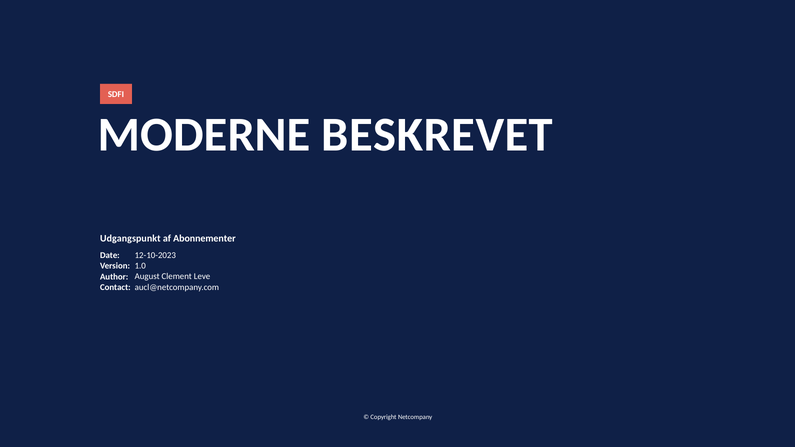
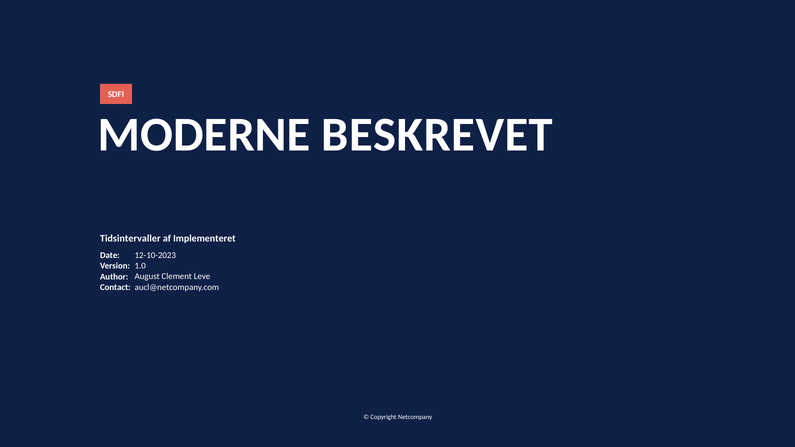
Udgangspunkt: Udgangspunkt -> Tidsintervaller
Abonnementer: Abonnementer -> Implementeret
